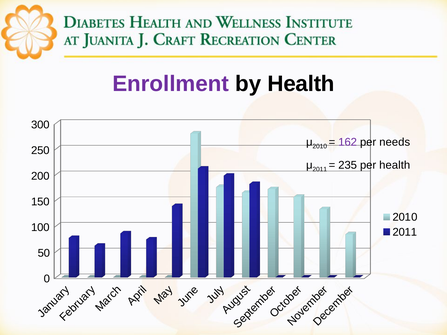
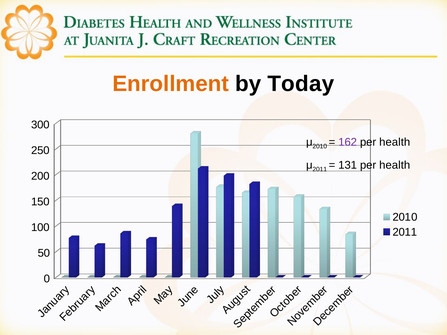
Enrollment colour: purple -> orange
by Health: Health -> Today
needs at (395, 142): needs -> health
235: 235 -> 131
